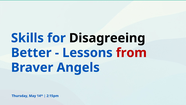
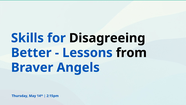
from colour: red -> black
